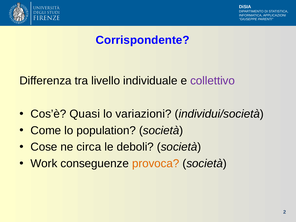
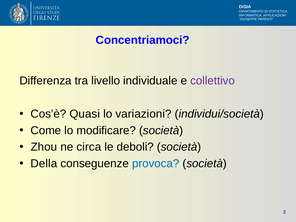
Corrispondente: Corrispondente -> Concentriamoci
population: population -> modificare
Cose: Cose -> Zhou
Work: Work -> Della
provoca colour: orange -> blue
